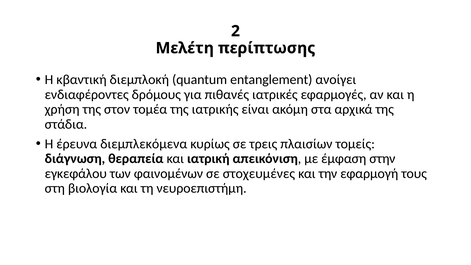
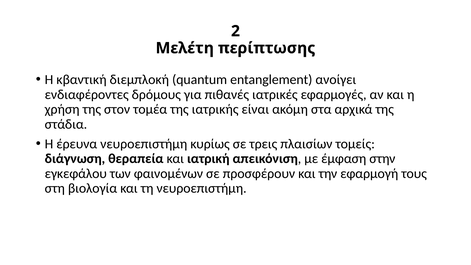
έρευνα διεμπλεκόμενα: διεμπλεκόμενα -> νευροεπιστήμη
στοχευμένες: στοχευμένες -> προσφέρουν
